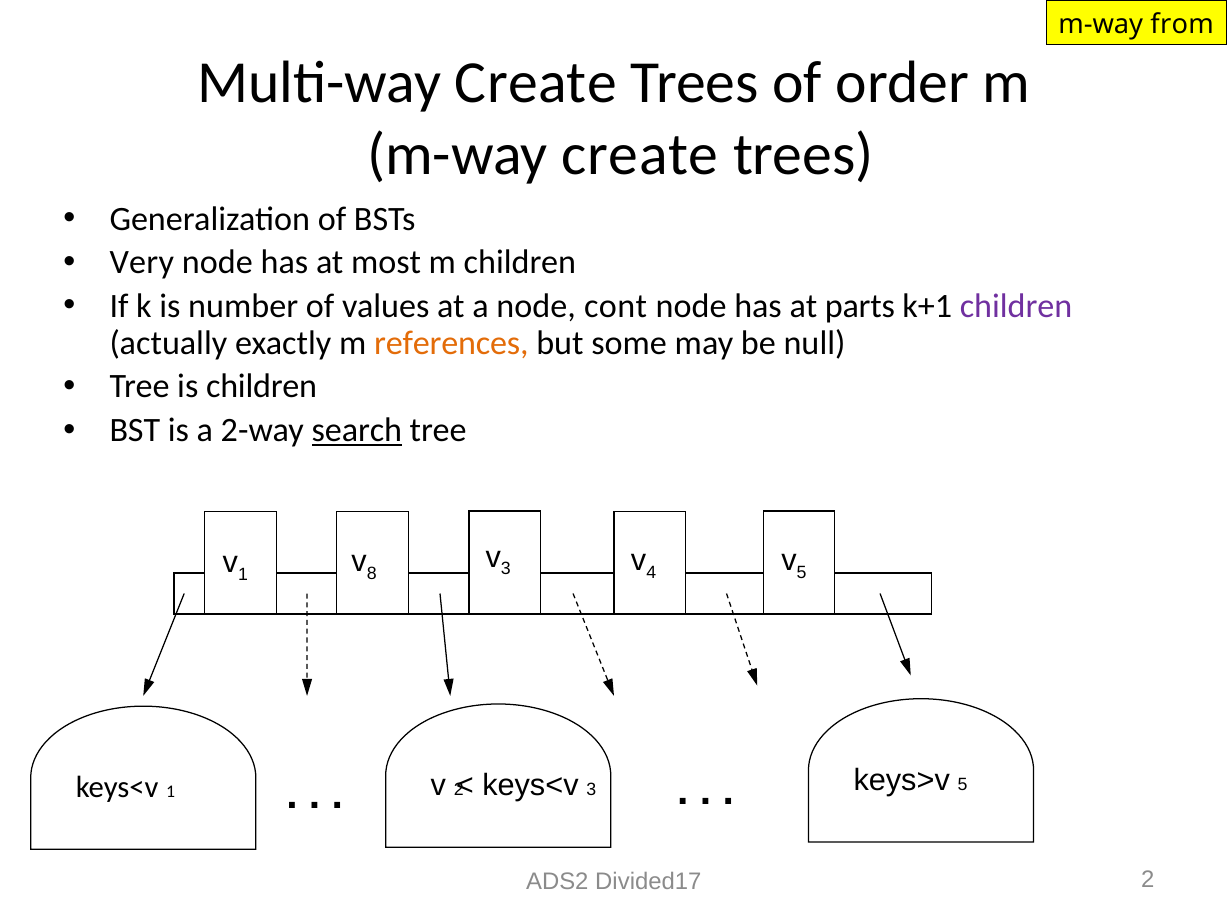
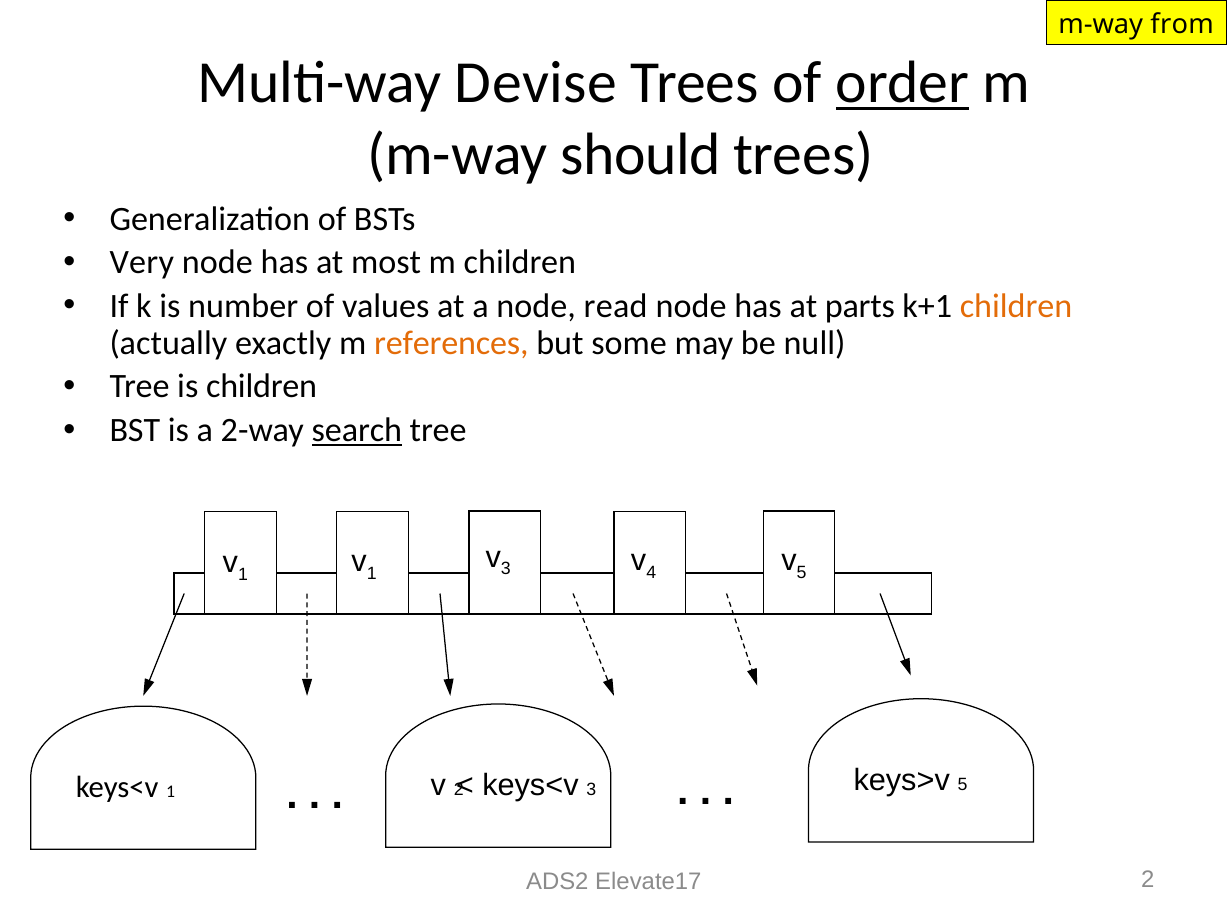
Multi-way Create: Create -> Devise
order underline: none -> present
m-way create: create -> should
cont: cont -> read
children at (1016, 306) colour: purple -> orange
8 at (372, 574): 8 -> 1
Divided17: Divided17 -> Elevate17
